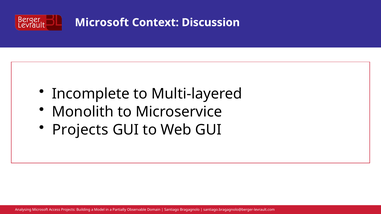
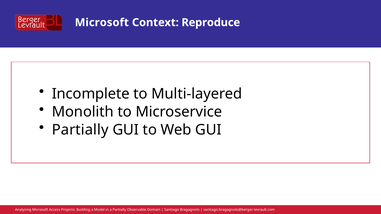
Discussion: Discussion -> Reproduce
Projects at (80, 130): Projects -> Partially
